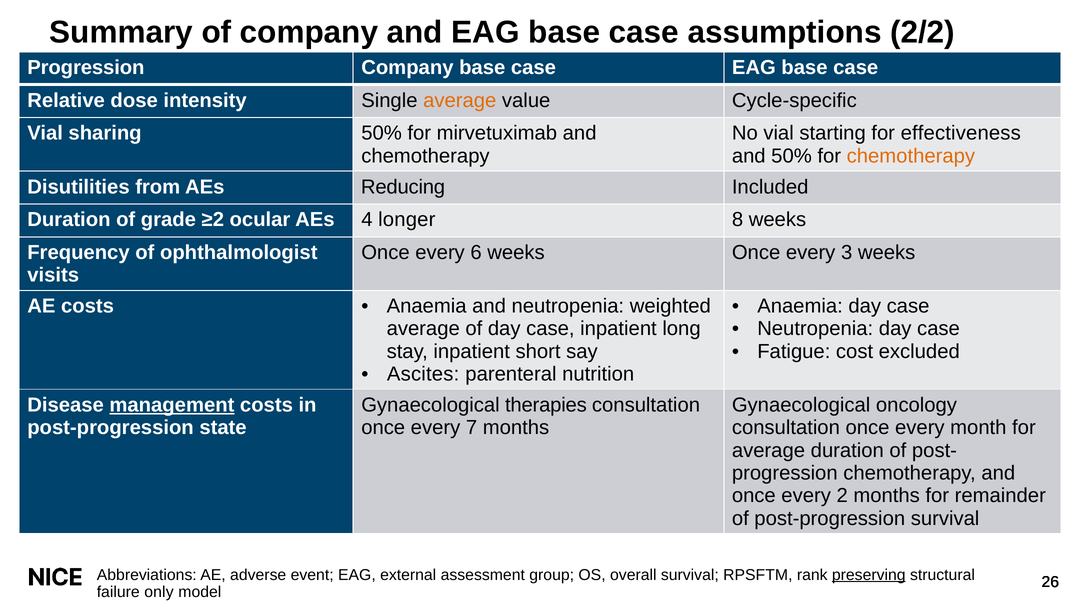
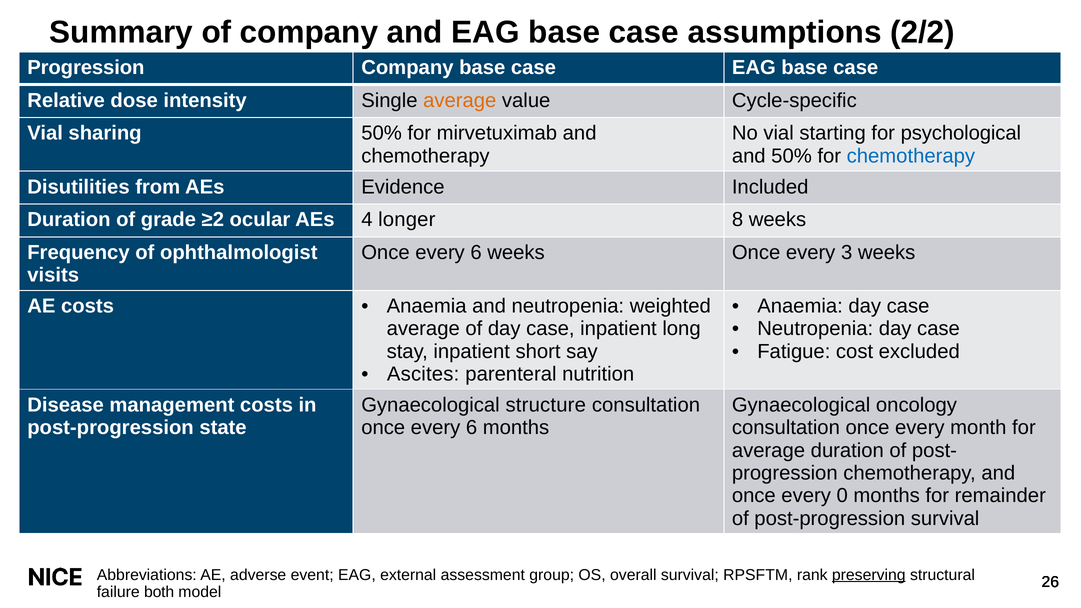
effectiveness: effectiveness -> psychological
chemotherapy at (911, 156) colour: orange -> blue
Reducing: Reducing -> Evidence
management underline: present -> none
therapies: therapies -> structure
7 at (472, 428): 7 -> 6
2: 2 -> 0
only: only -> both
